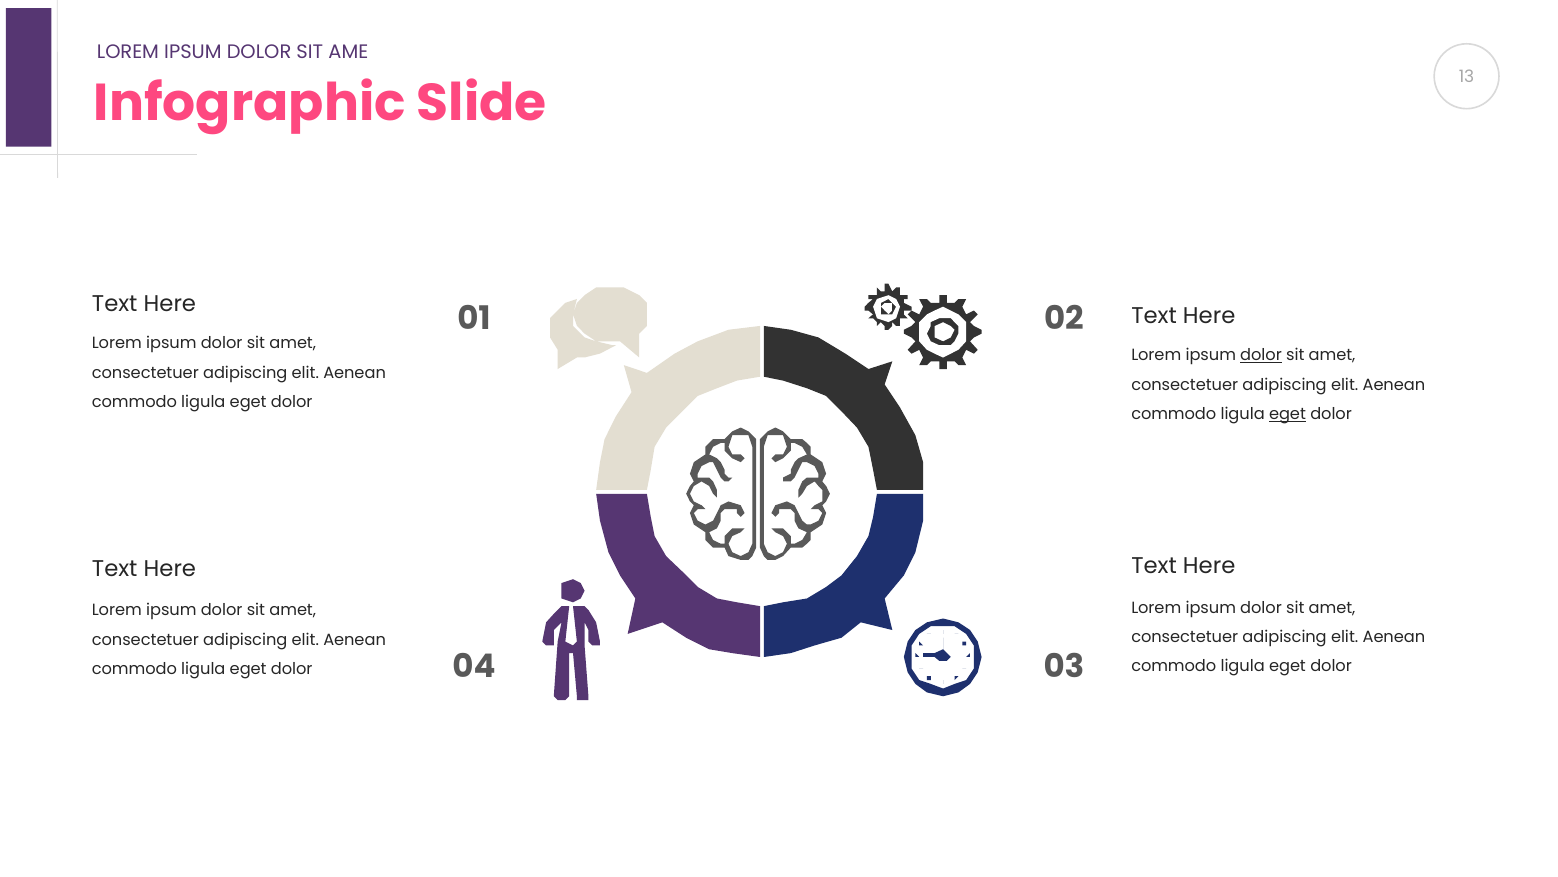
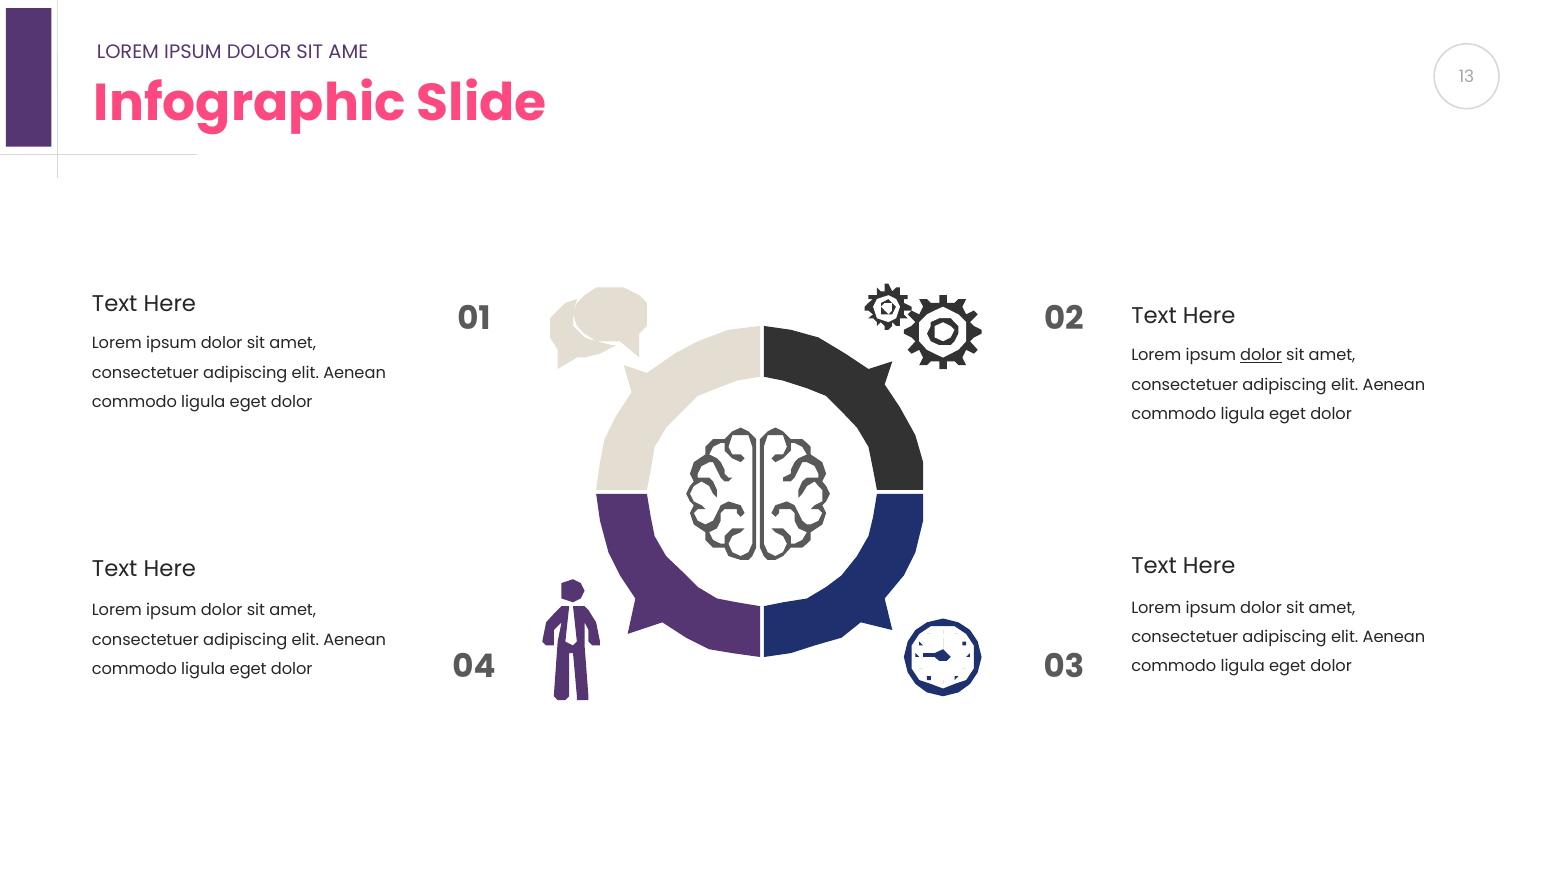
eget at (1287, 414) underline: present -> none
